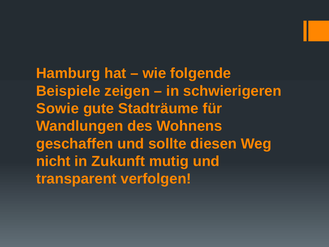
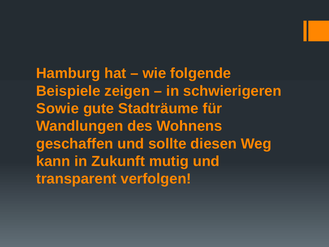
nicht: nicht -> kann
